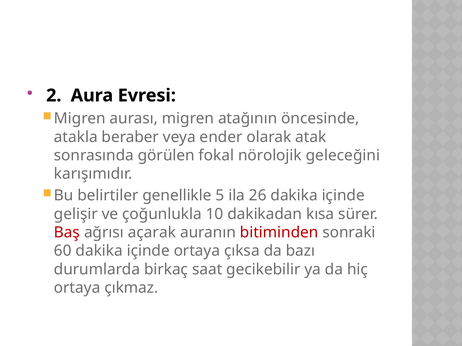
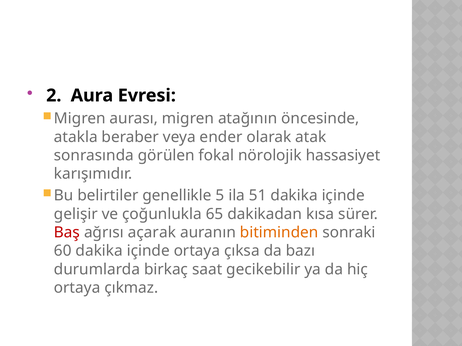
geleceğini: geleceğini -> hassasiyet
26: 26 -> 51
10: 10 -> 65
bitiminden colour: red -> orange
